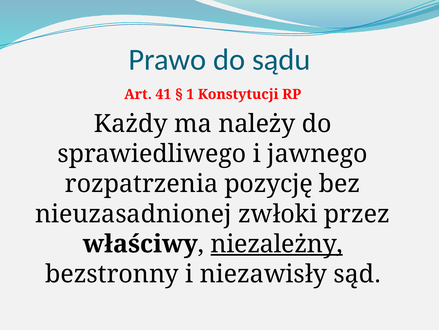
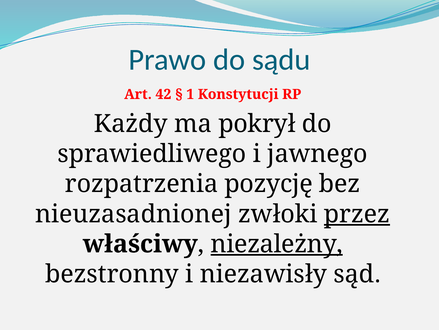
41: 41 -> 42
należy: należy -> pokrył
przez underline: none -> present
